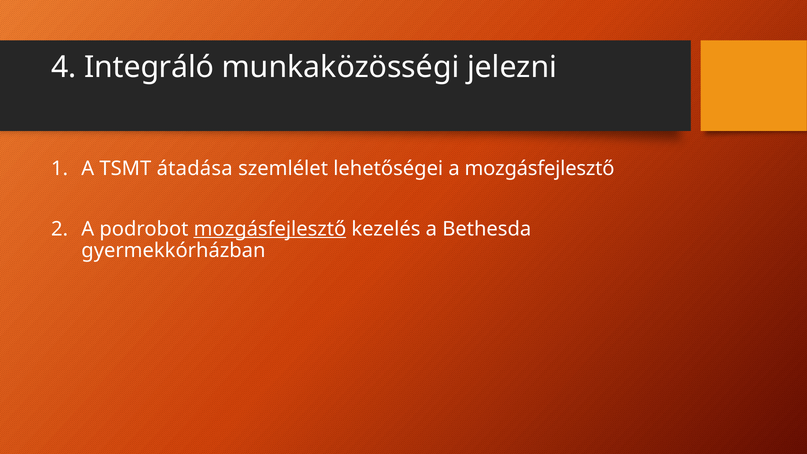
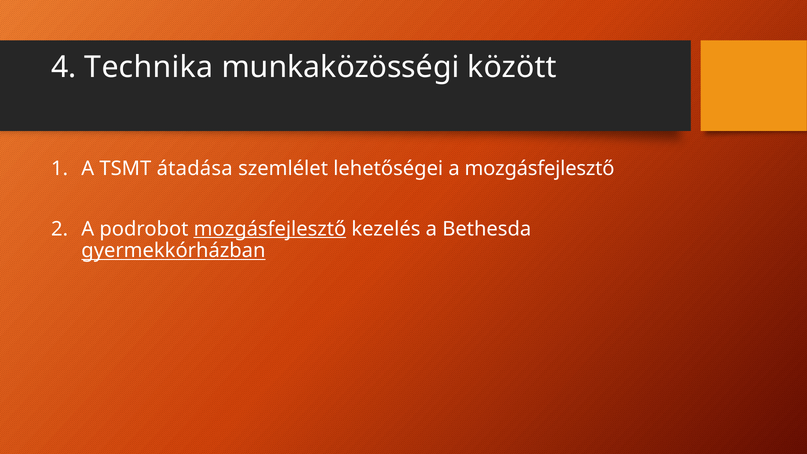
Integráló: Integráló -> Technika
jelezni: jelezni -> között
gyermekkórházban underline: none -> present
